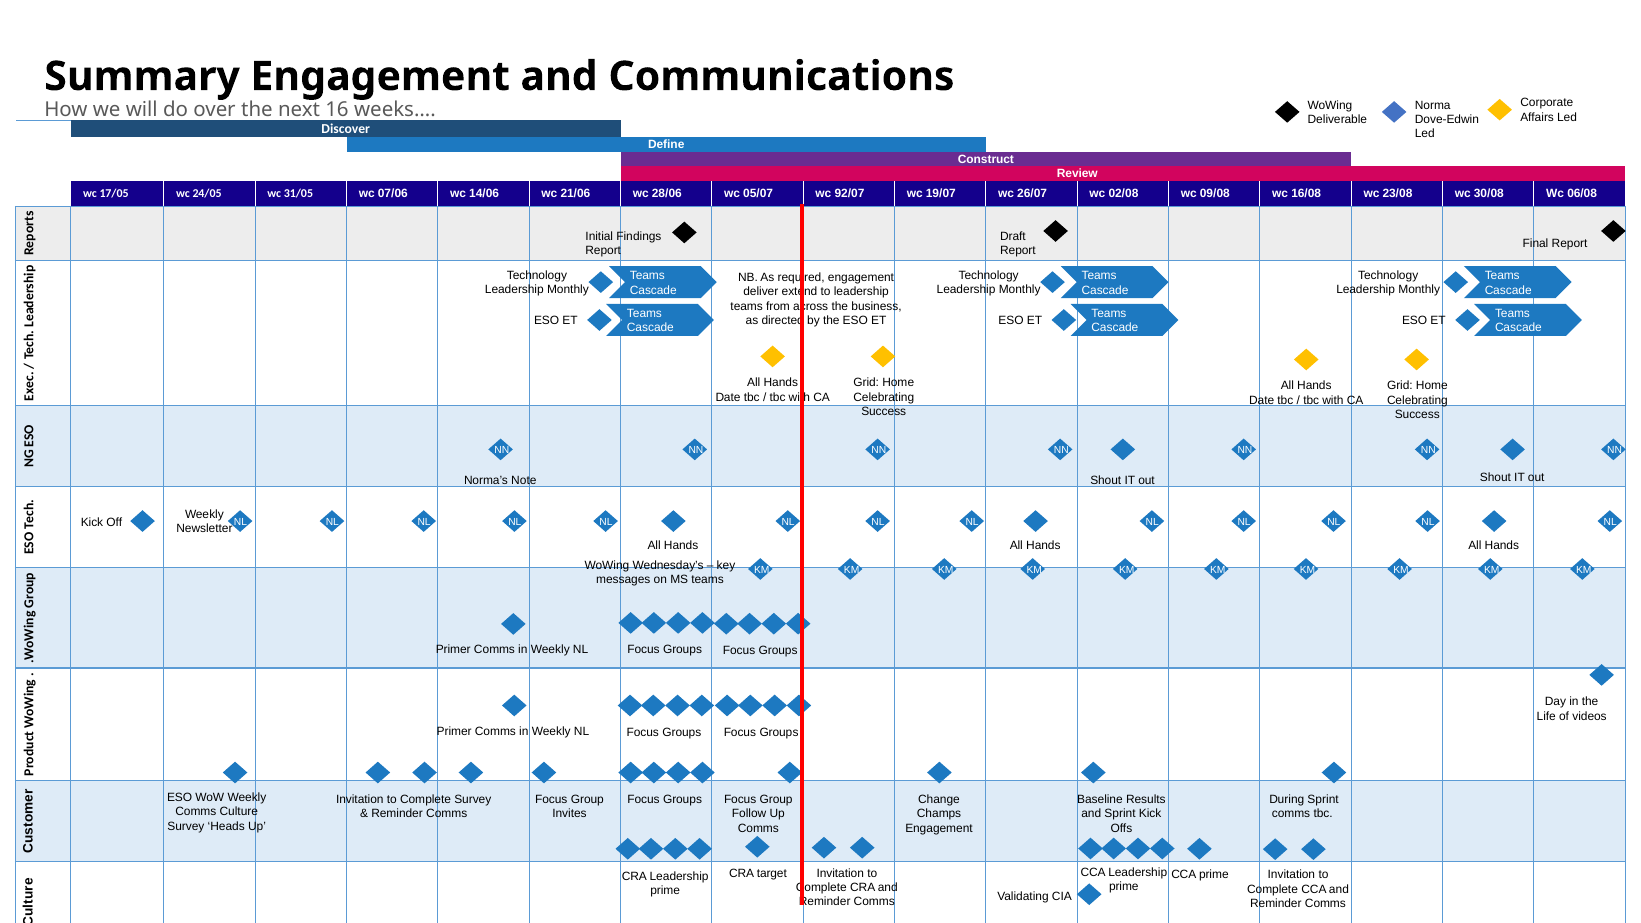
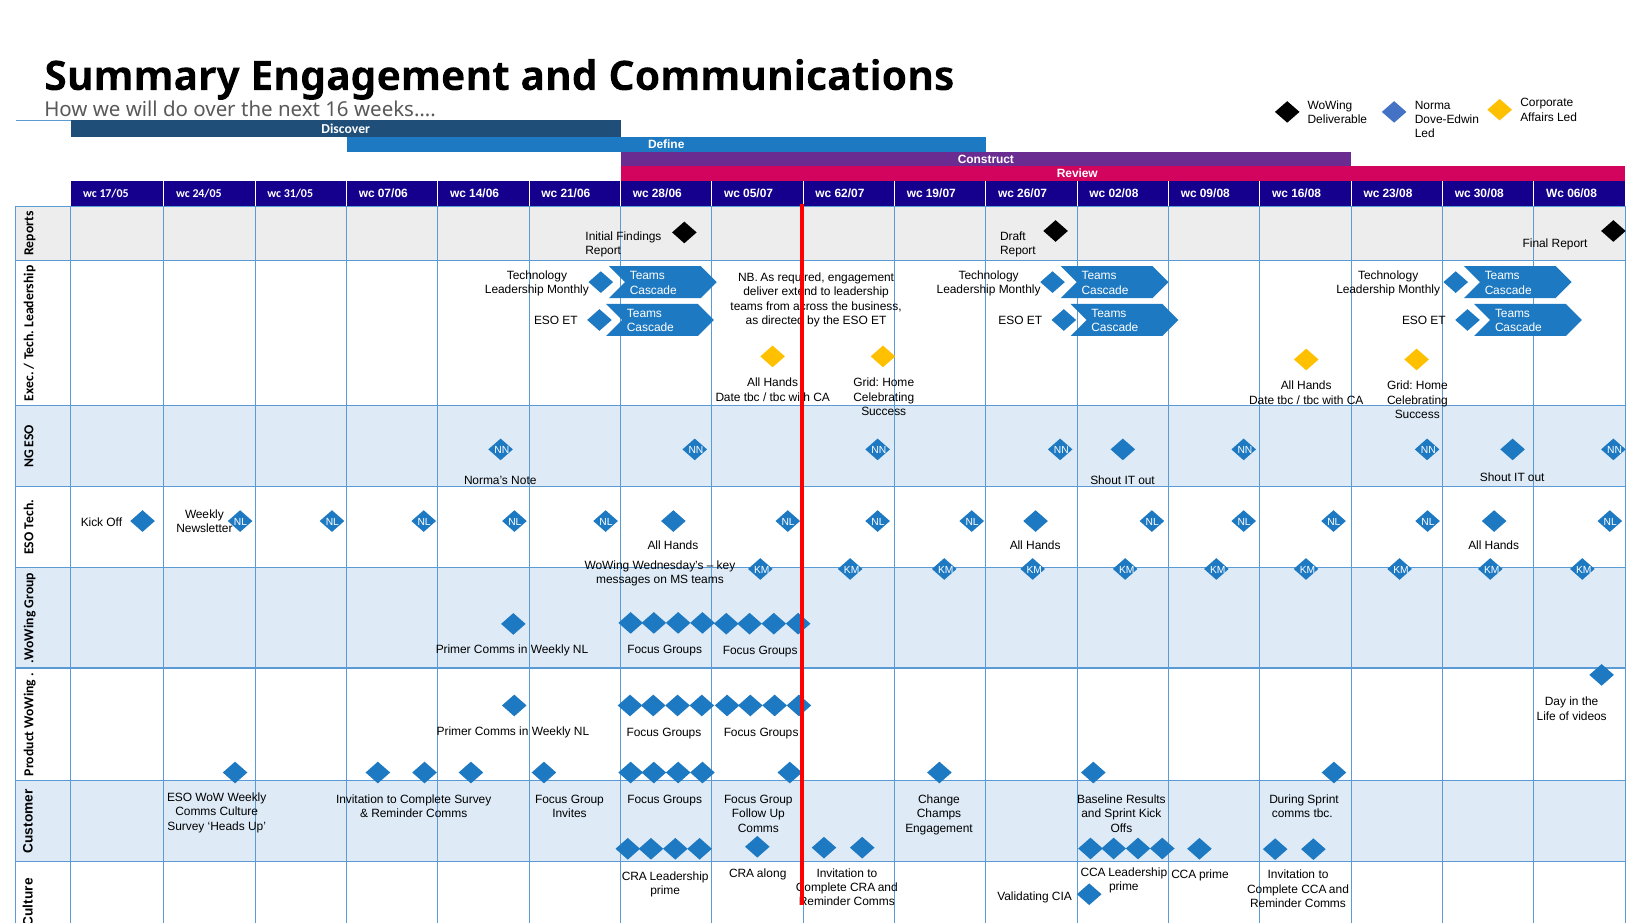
92/07: 92/07 -> 62/07
target: target -> along
